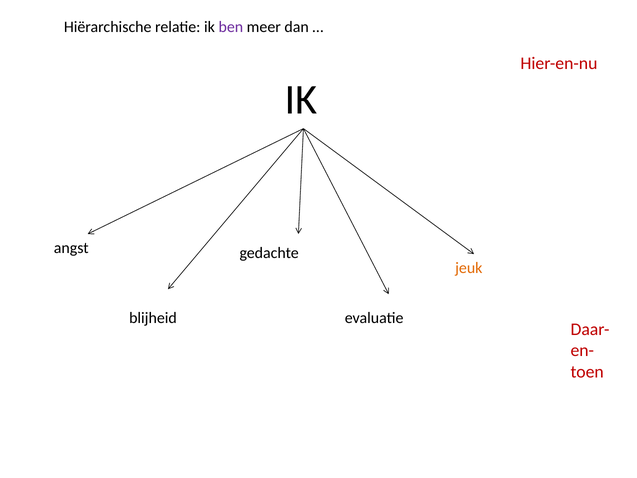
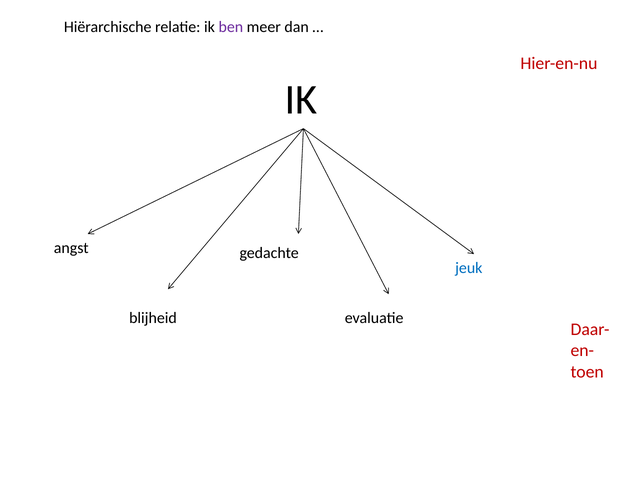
jeuk colour: orange -> blue
